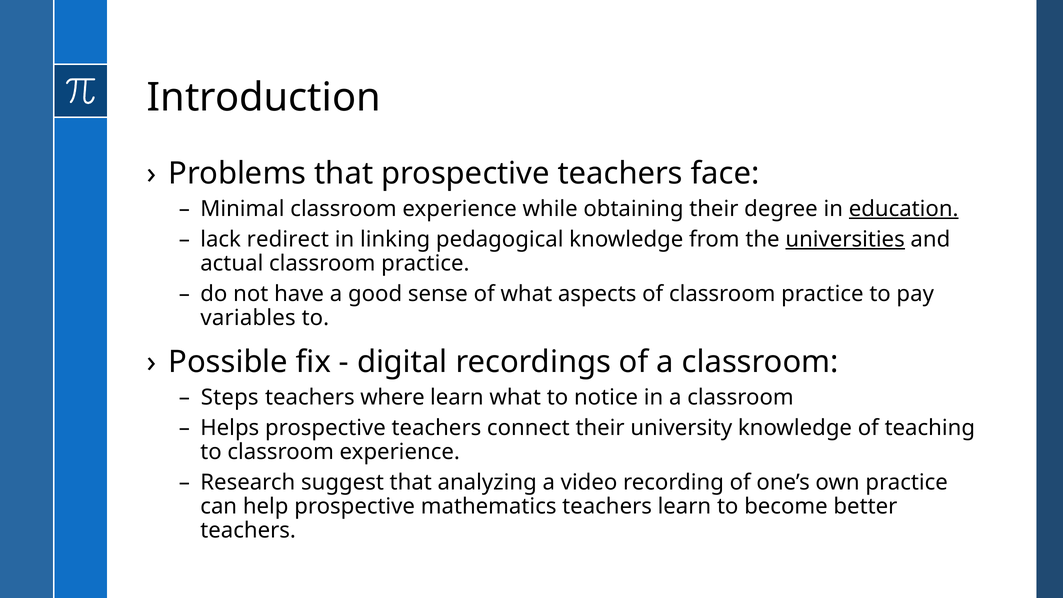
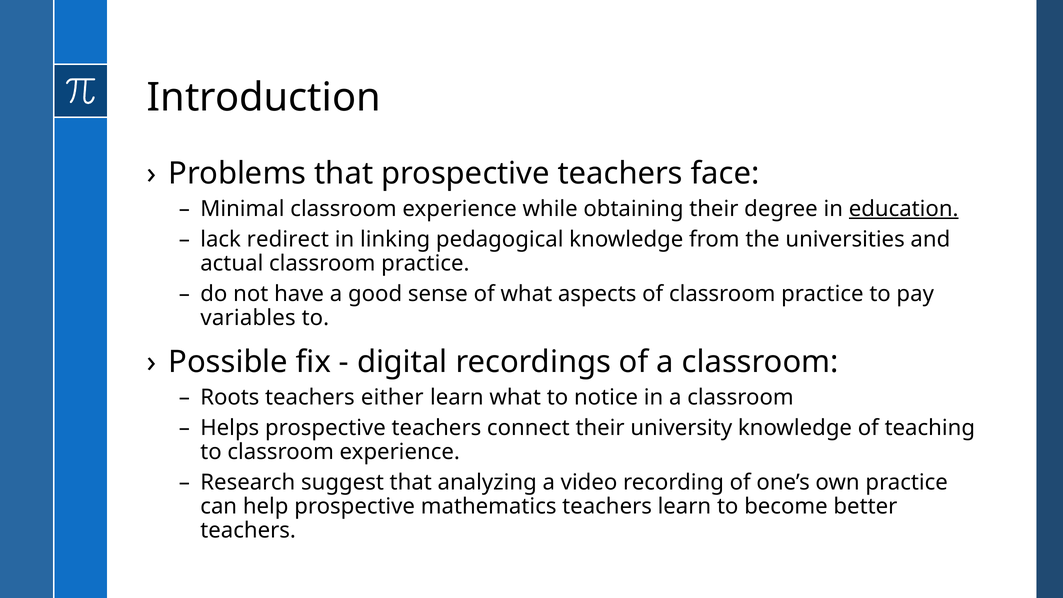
universities underline: present -> none
Steps: Steps -> Roots
where: where -> either
